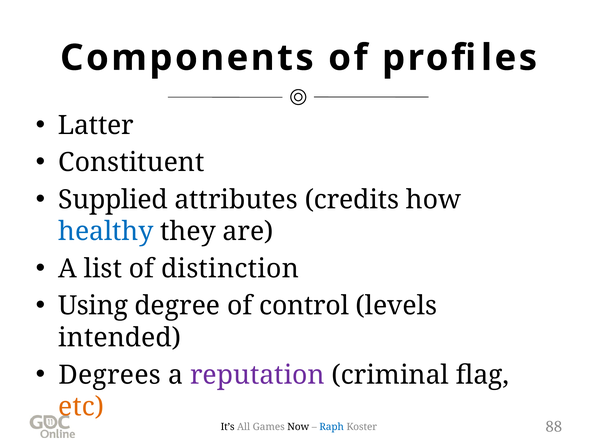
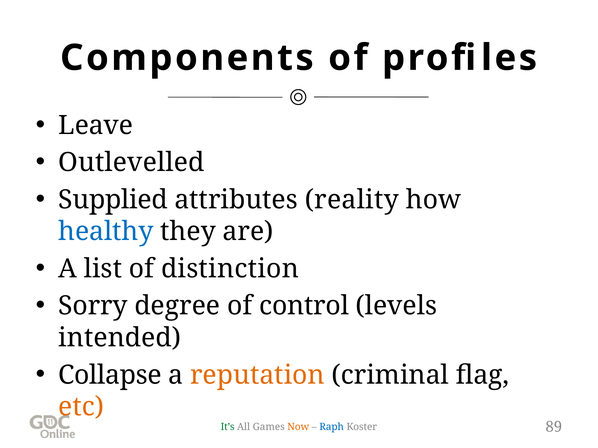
Latter: Latter -> Leave
Constituent: Constituent -> Outlevelled
credits: credits -> reality
Using: Using -> Sorry
Degrees: Degrees -> Collapse
reputation colour: purple -> orange
It’s colour: black -> green
Now colour: black -> orange
88: 88 -> 89
